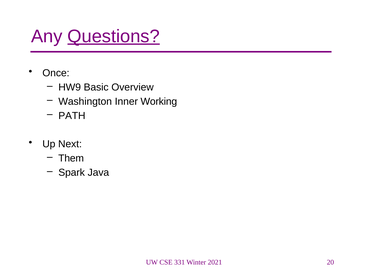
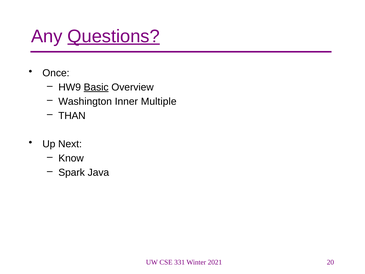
Basic underline: none -> present
Working: Working -> Multiple
PATH: PATH -> THAN
Them: Them -> Know
